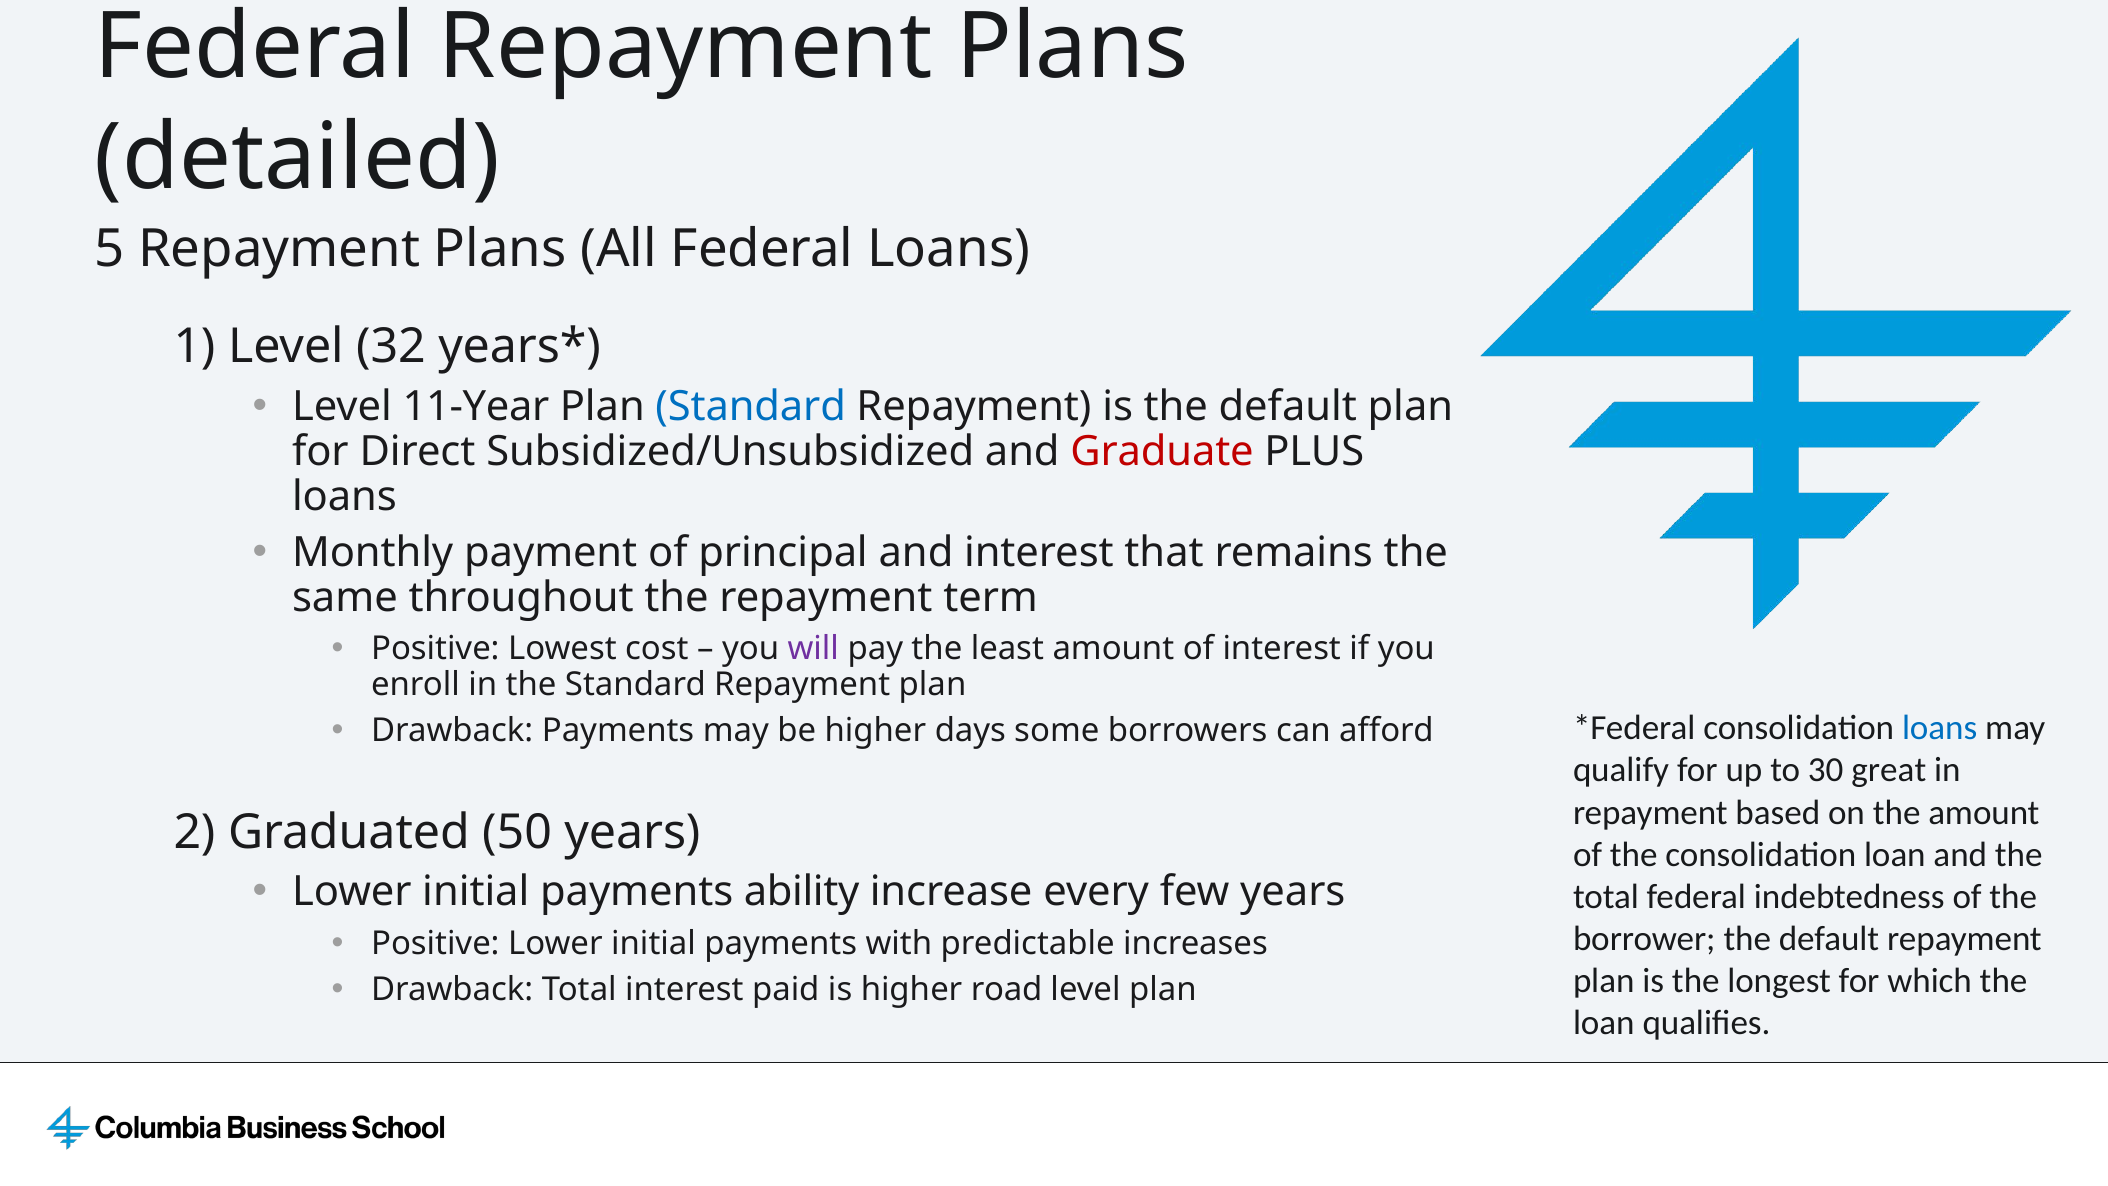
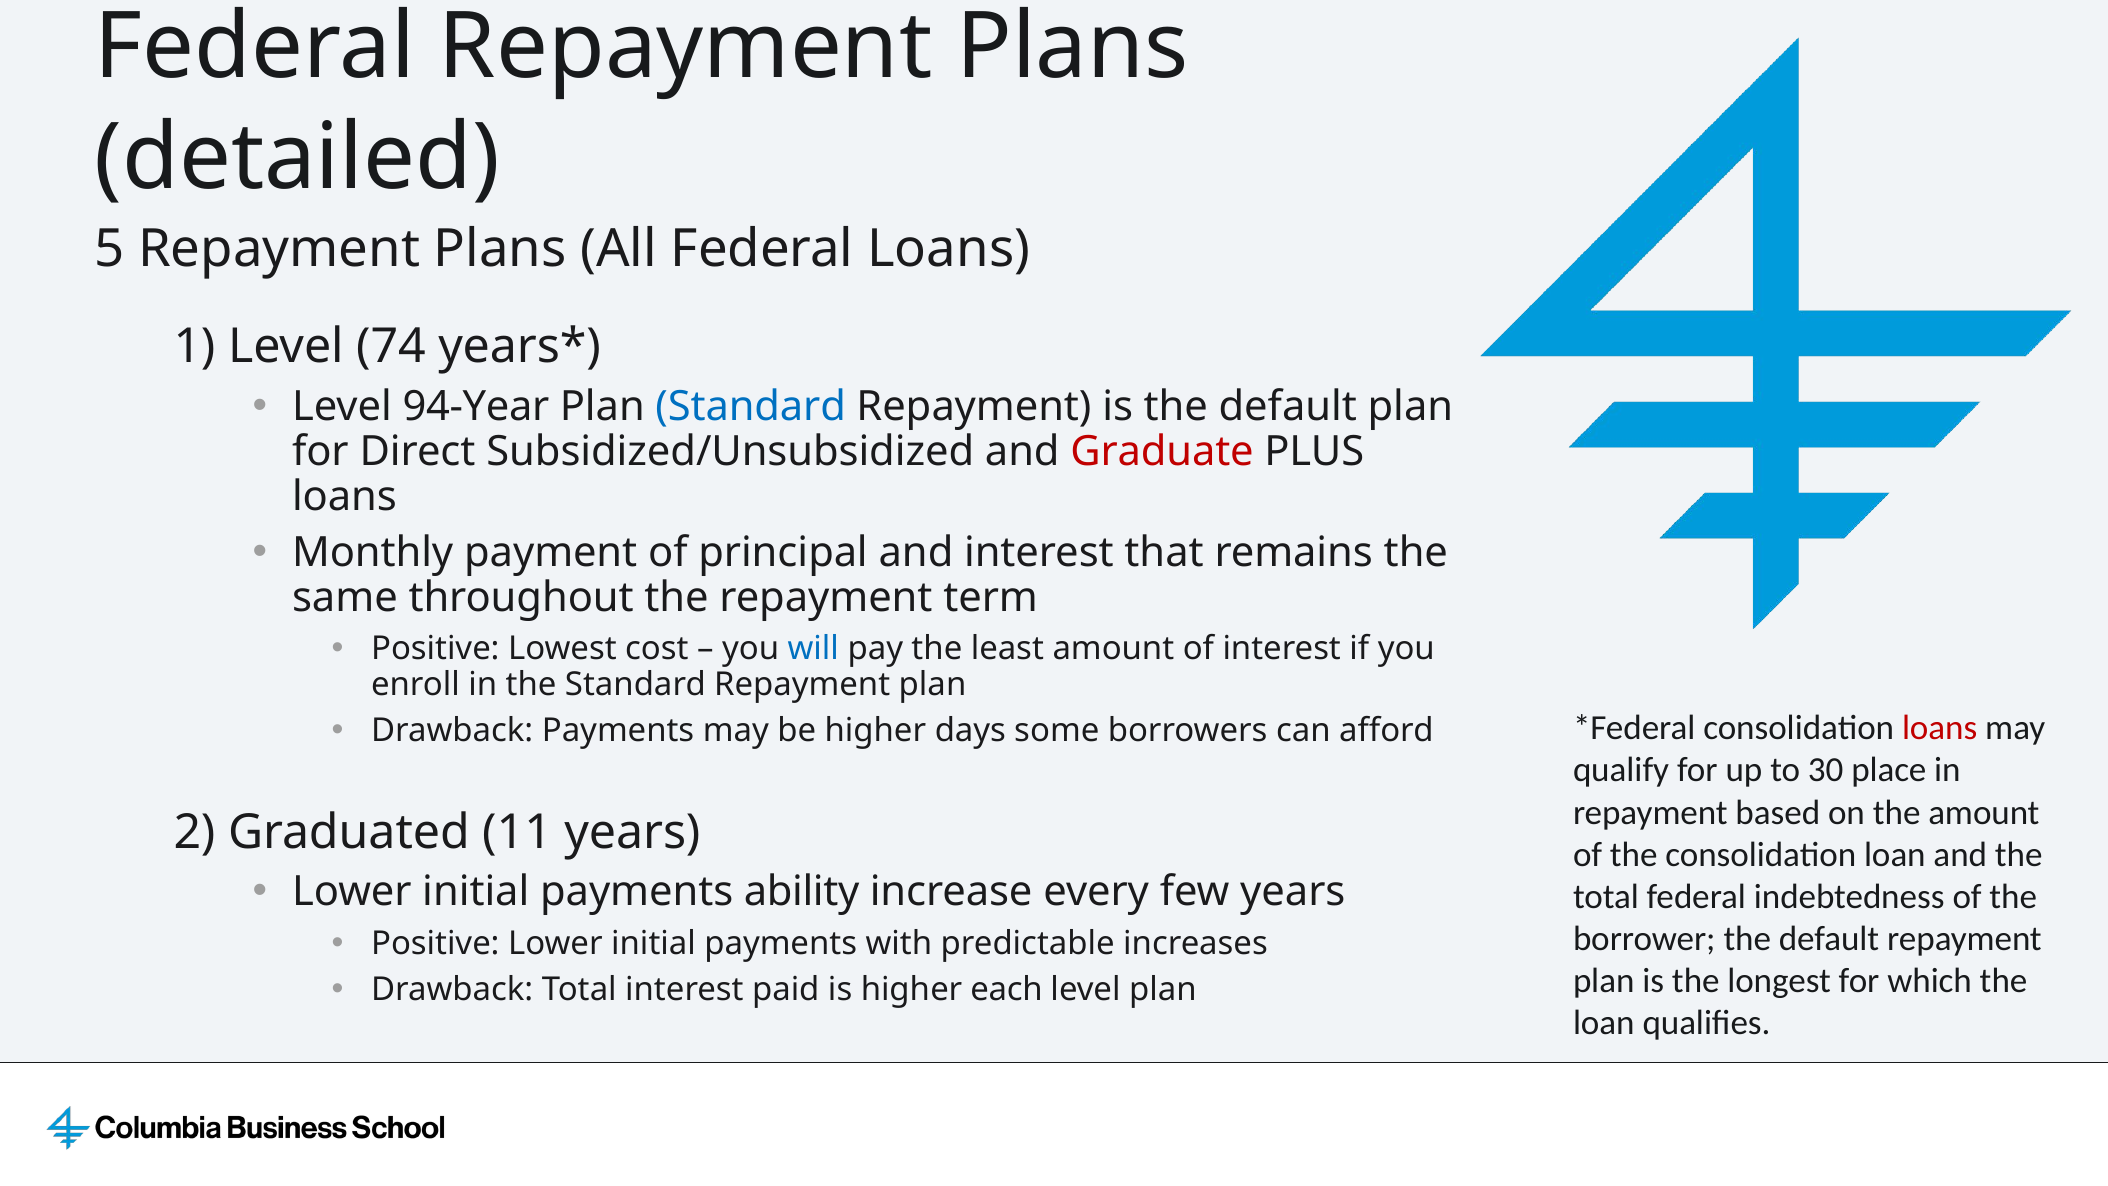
32: 32 -> 74
11-Year: 11-Year -> 94-Year
will colour: purple -> blue
loans at (1940, 728) colour: blue -> red
great: great -> place
50: 50 -> 11
road: road -> each
